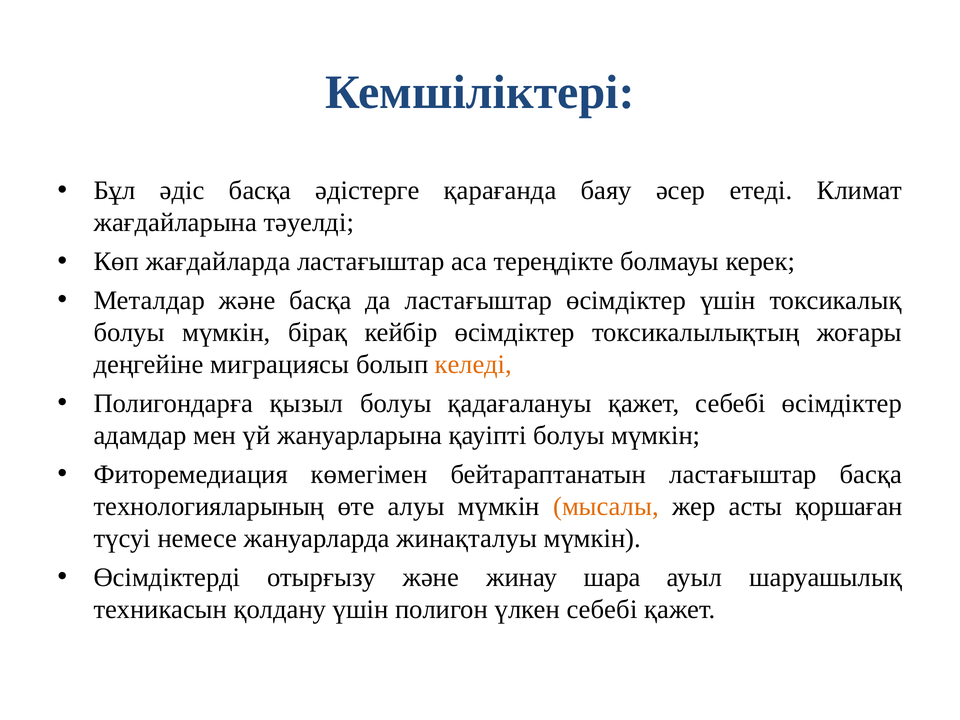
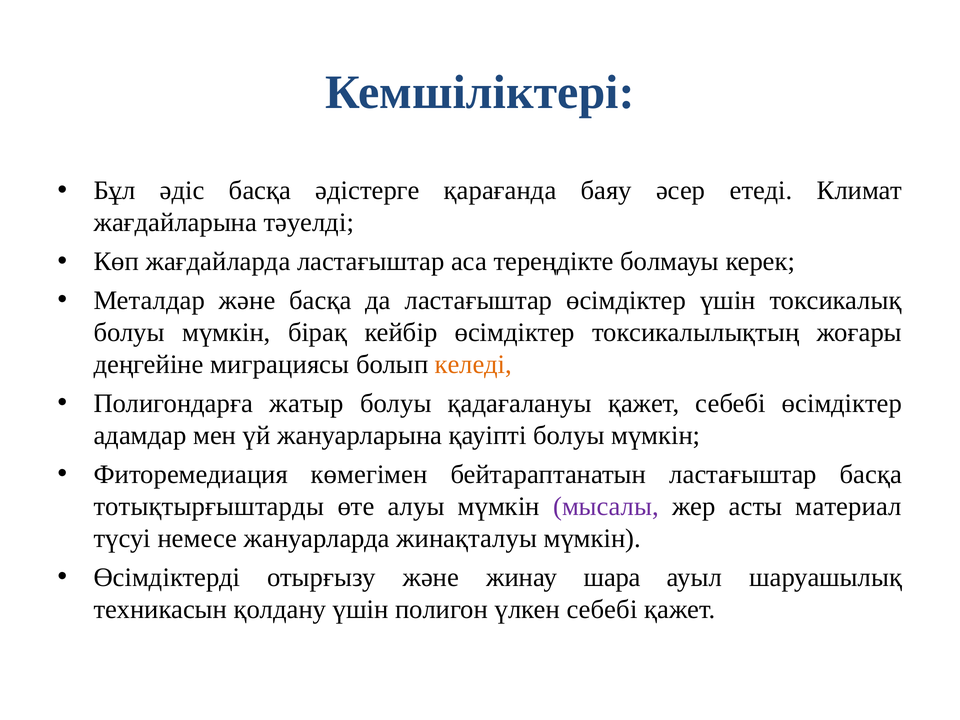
қызыл: қызыл -> жатыр
технологияларының: технологияларының -> тотықтырғыштарды
мысалы colour: orange -> purple
қоршаған: қоршаған -> материал
